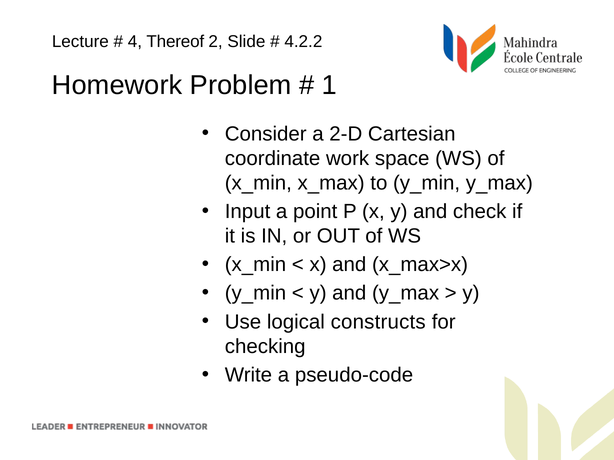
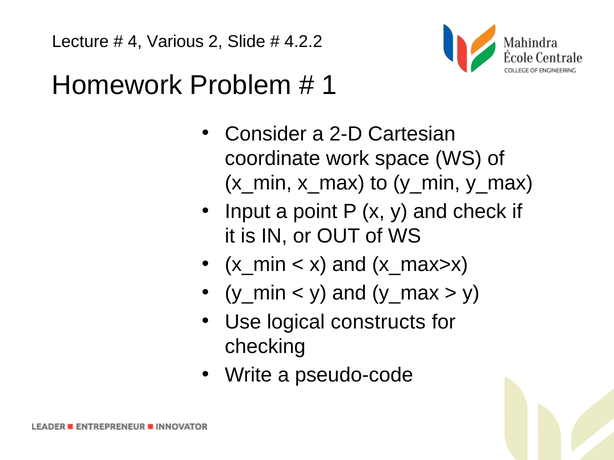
Thereof: Thereof -> Various
